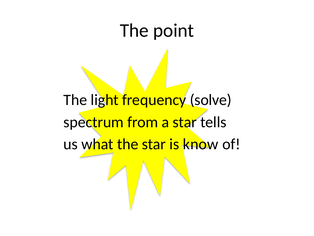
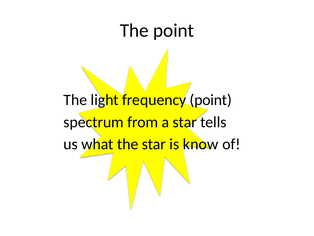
frequency solve: solve -> point
